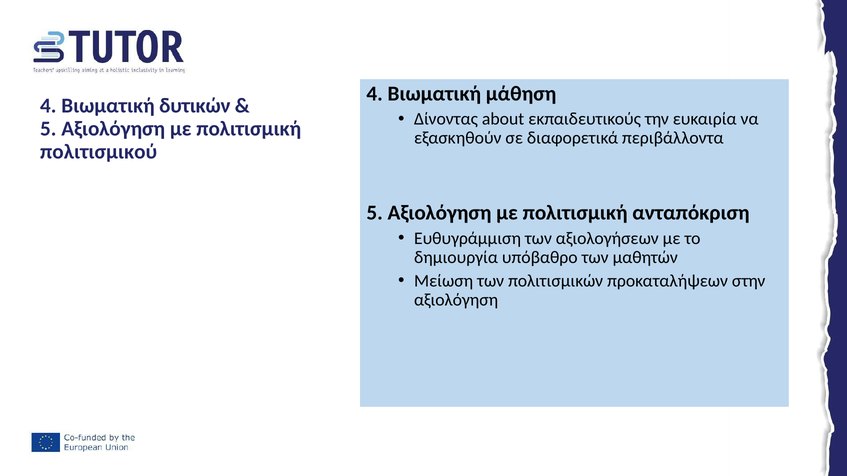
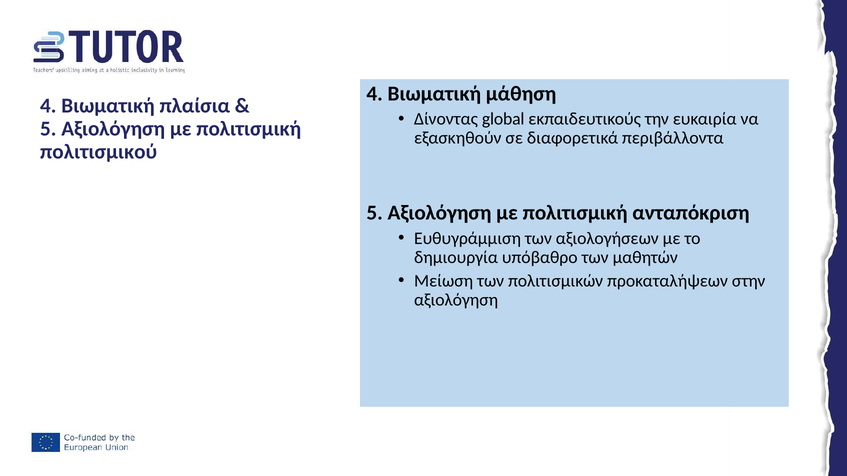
δυτικών: δυτικών -> πλαίσια
about: about -> global
